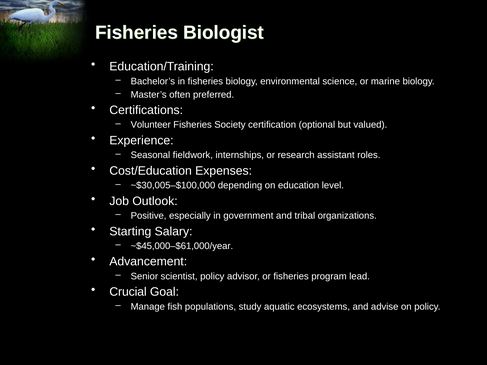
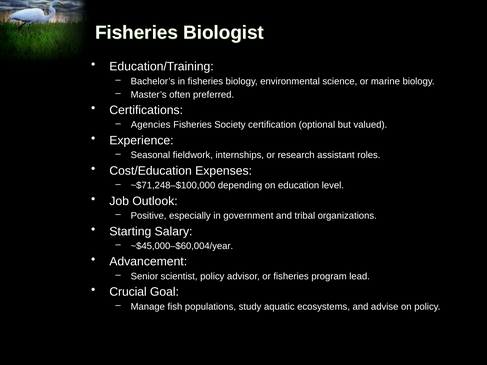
Volunteer: Volunteer -> Agencies
~$30,005–$100,000: ~$30,005–$100,000 -> ~$71,248–$100,000
~$45,000–$61,000/year: ~$45,000–$61,000/year -> ~$45,000–$60,004/year
